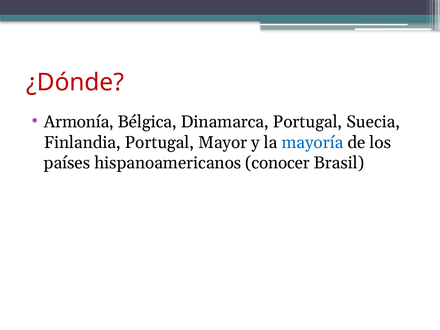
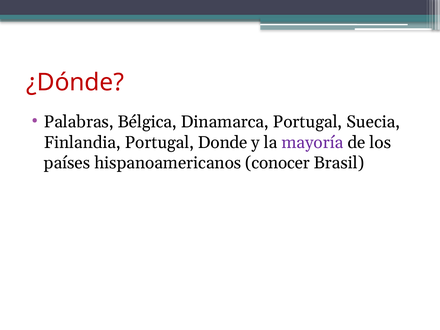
Armonía: Armonía -> Palabras
Mayor: Mayor -> Donde
mayoría colour: blue -> purple
